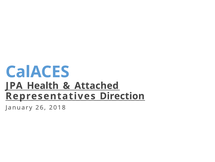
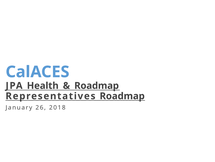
Attached at (97, 85): Attached -> Roadmap
Representatives Direction: Direction -> Roadmap
